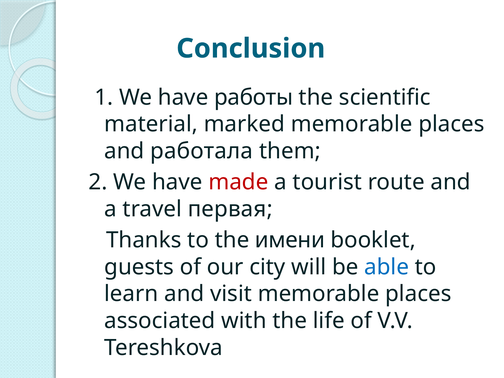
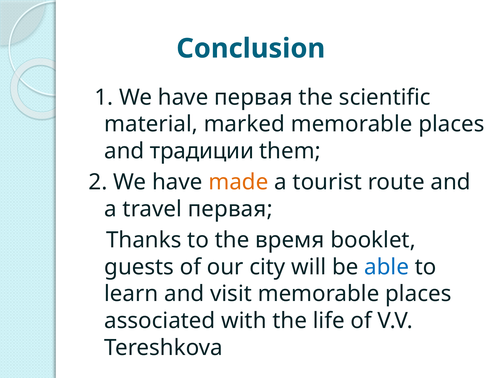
have работы: работы -> первая
работала: работала -> традиции
made colour: red -> orange
имени: имени -> время
